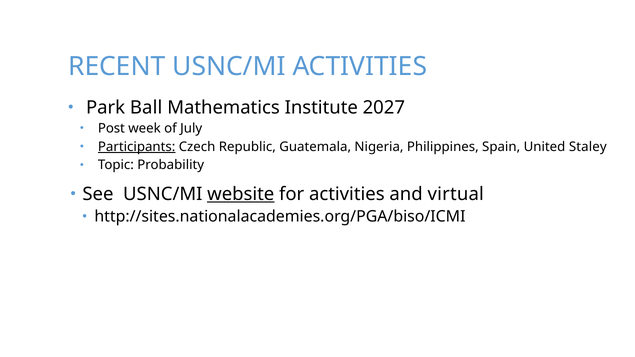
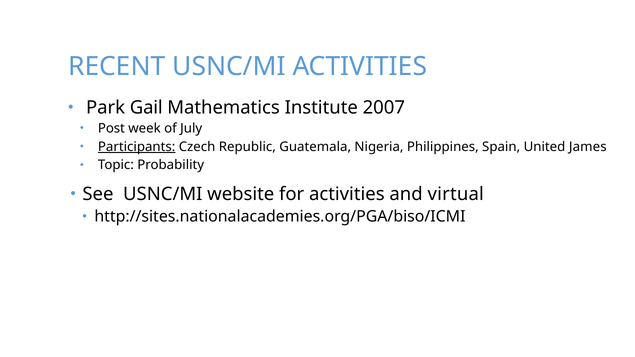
Ball: Ball -> Gail
2027: 2027 -> 2007
Staley: Staley -> James
website underline: present -> none
